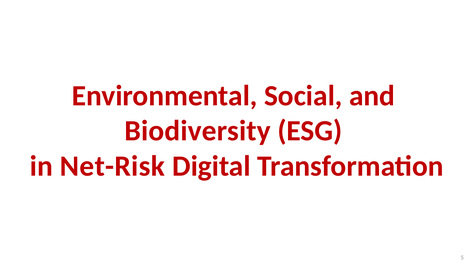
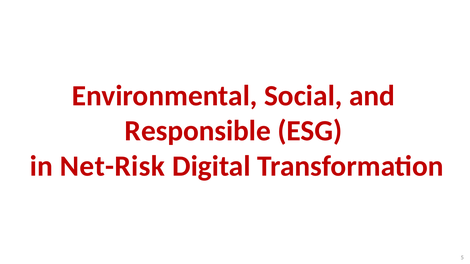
Biodiversity: Biodiversity -> Responsible
